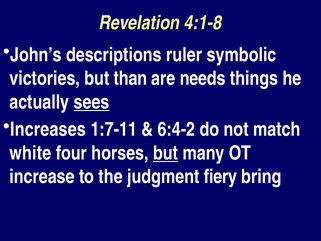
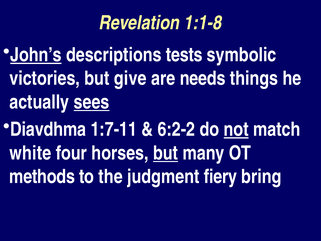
4:1-8: 4:1-8 -> 1:1-8
John’s underline: none -> present
ruler: ruler -> tests
than: than -> give
Increases: Increases -> Diavdhma
6:4-2: 6:4-2 -> 6:2-2
not underline: none -> present
increase: increase -> methods
